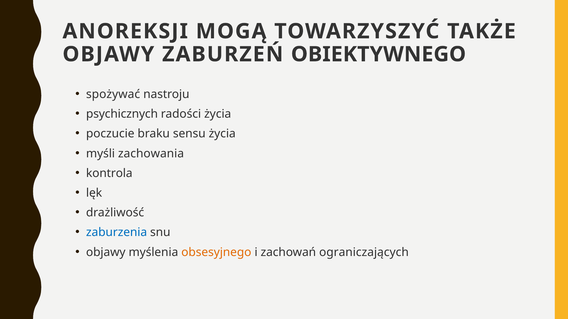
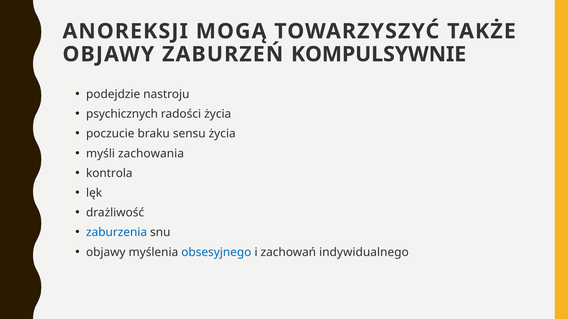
OBIEKTYWNEGO: OBIEKTYWNEGO -> KOMPULSYWNIE
spożywać: spożywać -> podejdzie
obsesyjnego colour: orange -> blue
ograniczających: ograniczających -> indywidualnego
